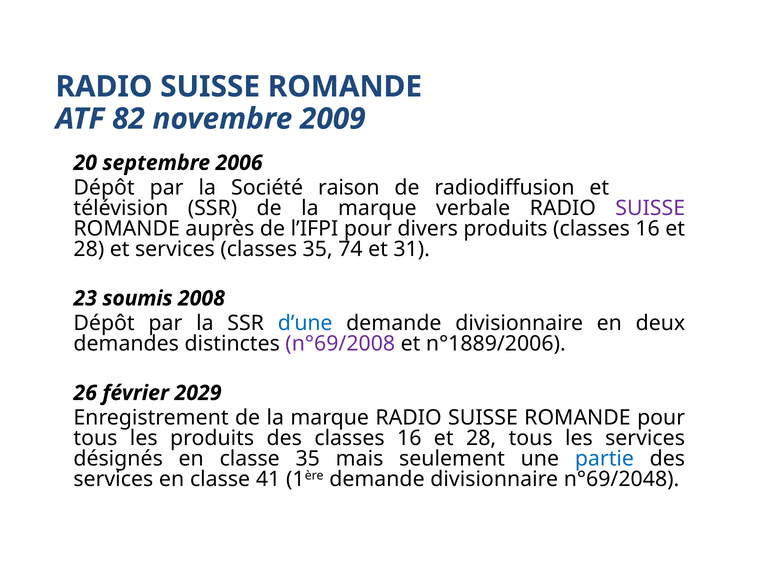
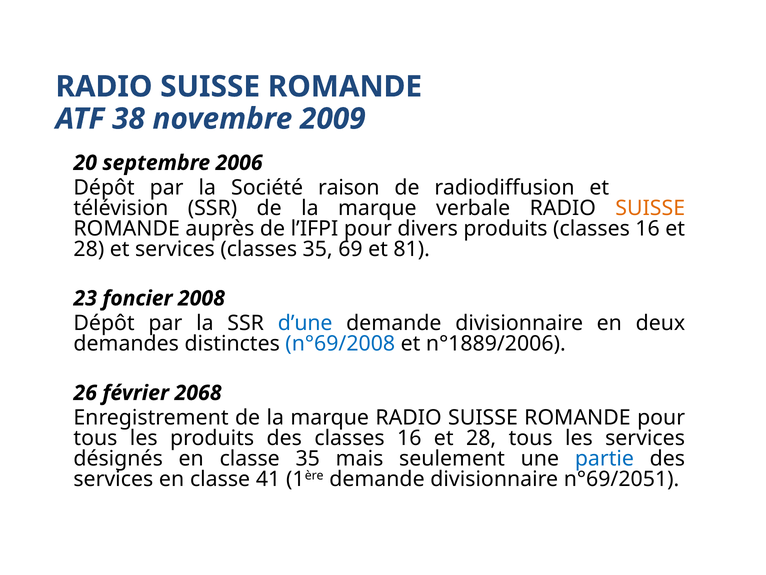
82: 82 -> 38
SUISSE at (650, 208) colour: purple -> orange
74: 74 -> 69
31: 31 -> 81
soumis: soumis -> foncier
n°69/2008 colour: purple -> blue
2029: 2029 -> 2068
n°69/2048: n°69/2048 -> n°69/2051
